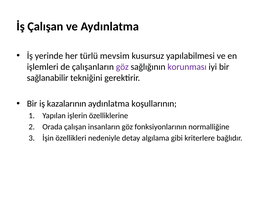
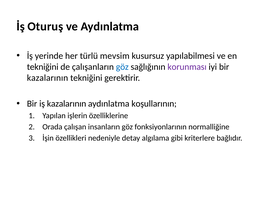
İş Çalışan: Çalışan -> Oturuş
işlemleri at (43, 67): işlemleri -> tekniğini
göz at (122, 67) colour: purple -> blue
sağlanabilir at (48, 78): sağlanabilir -> kazalarının
